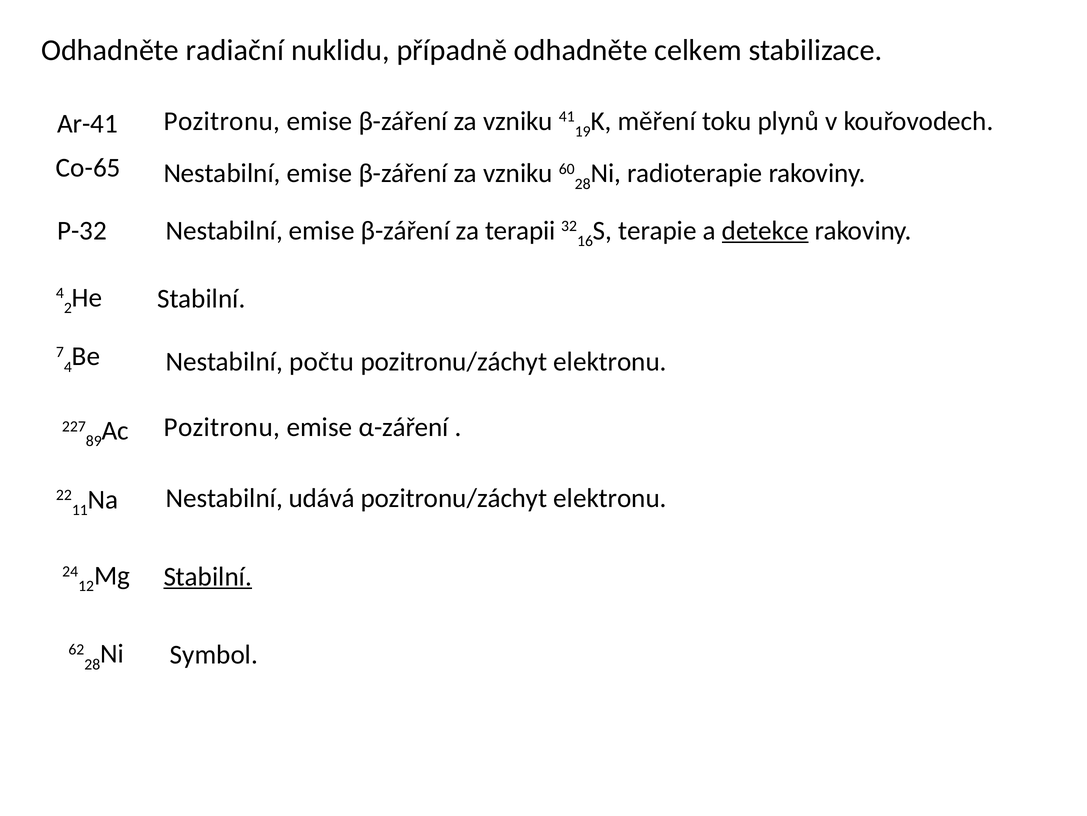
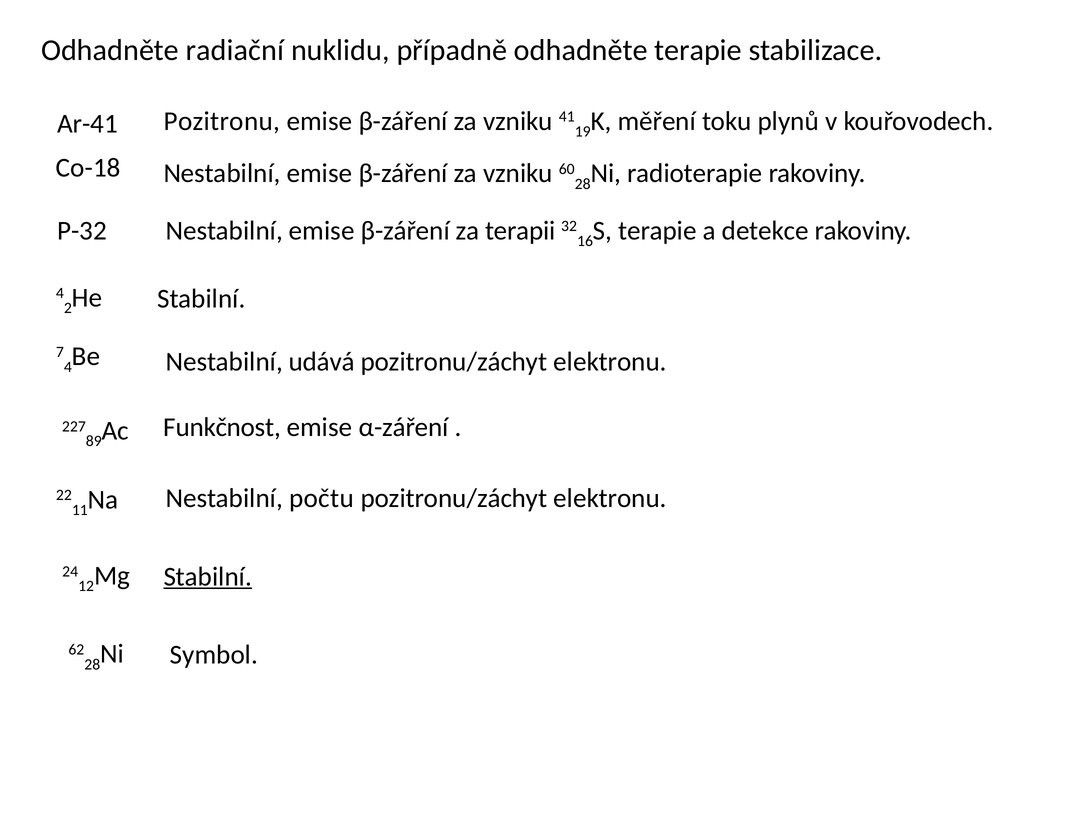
odhadněte celkem: celkem -> terapie
Co-65: Co-65 -> Co-18
detekce underline: present -> none
počtu: počtu -> udává
Pozitronu at (222, 427): Pozitronu -> Funkčnost
udává: udává -> počtu
